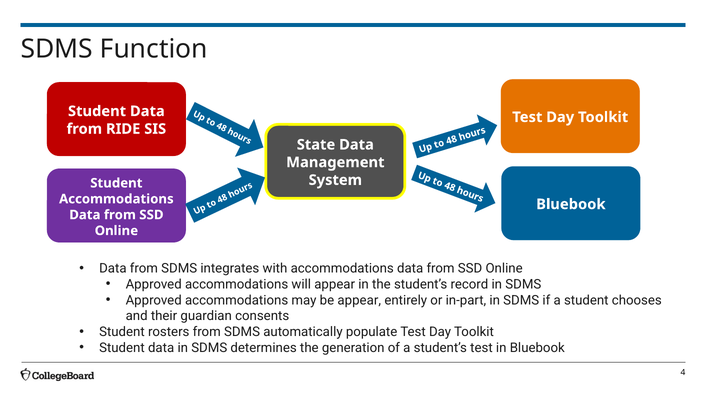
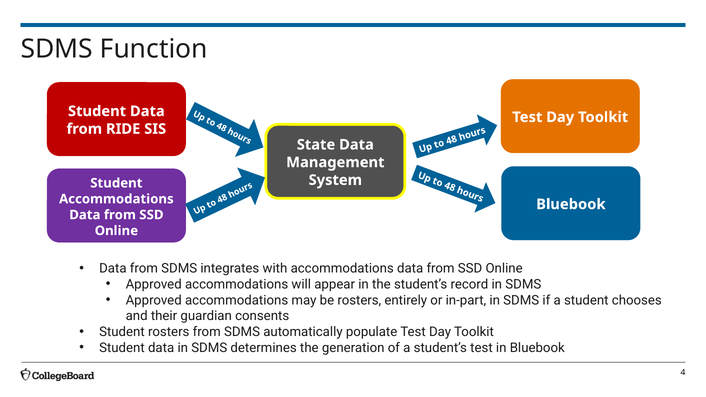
be appear: appear -> rosters
